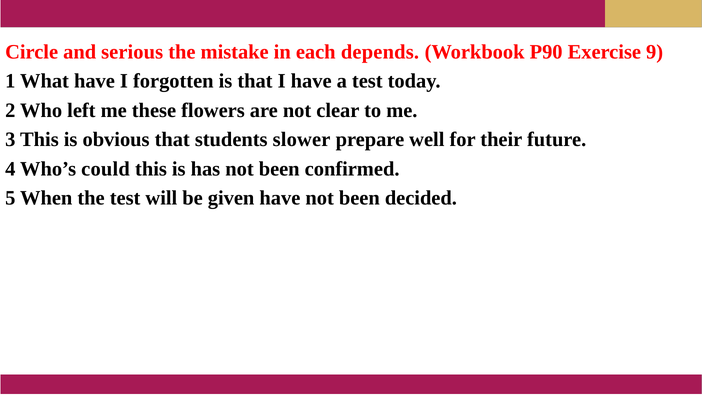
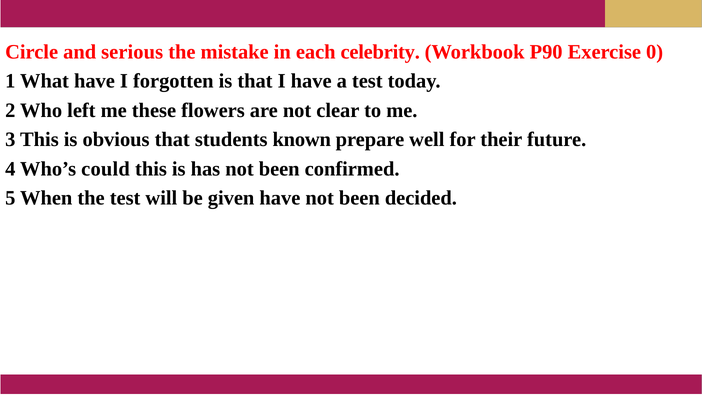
depends: depends -> celebrity
9: 9 -> 0
slower: slower -> known
